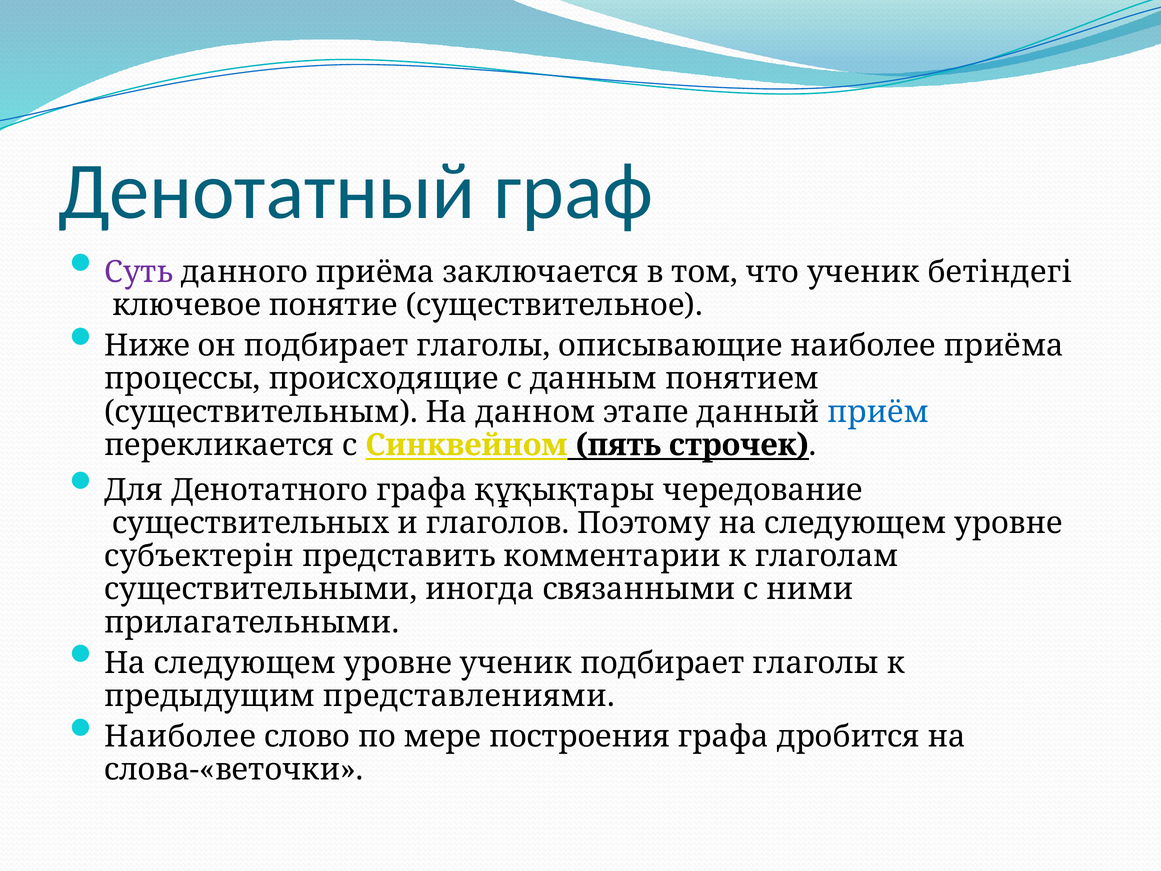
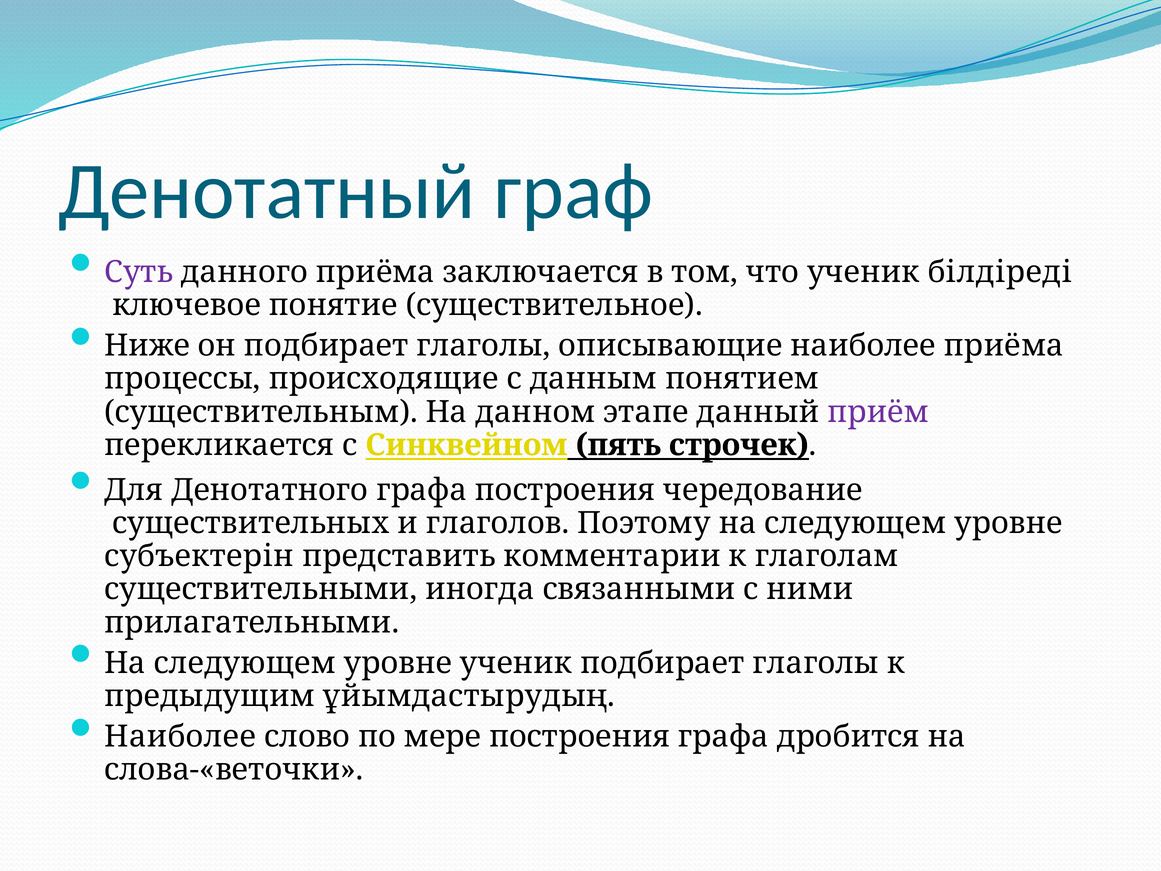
бетіндегі: бетіндегі -> білдіреді
приём colour: blue -> purple
графа құқықтары: құқықтары -> построения
представлениями: представлениями -> ұйымдастырудың
